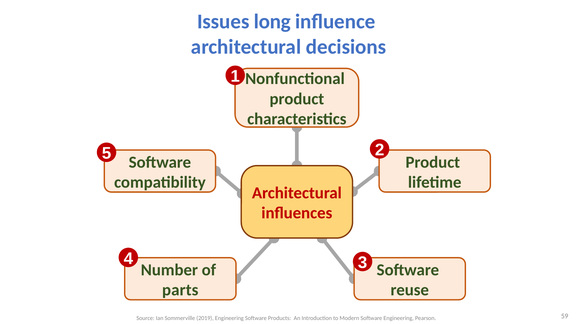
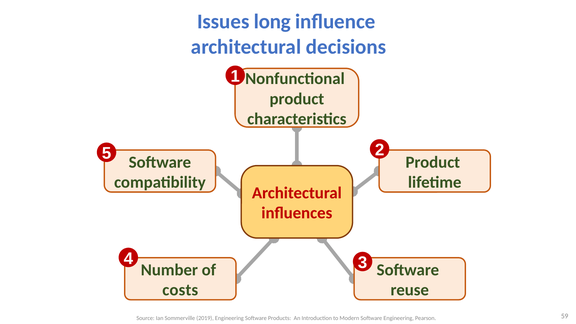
parts: parts -> costs
